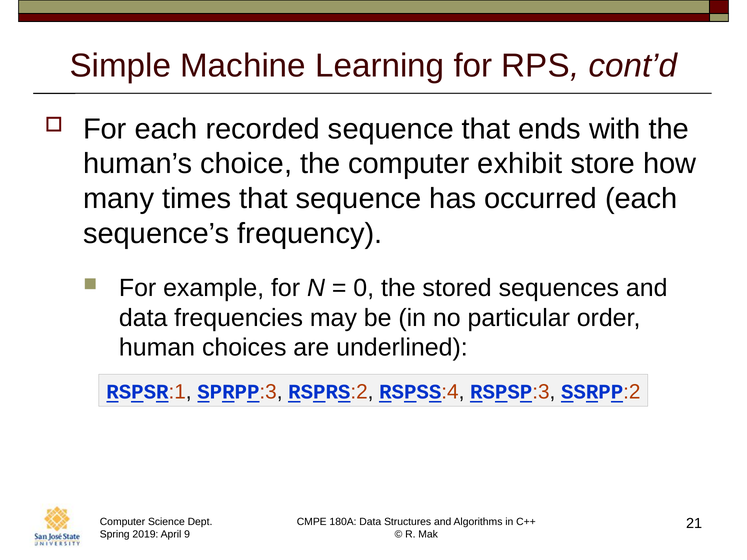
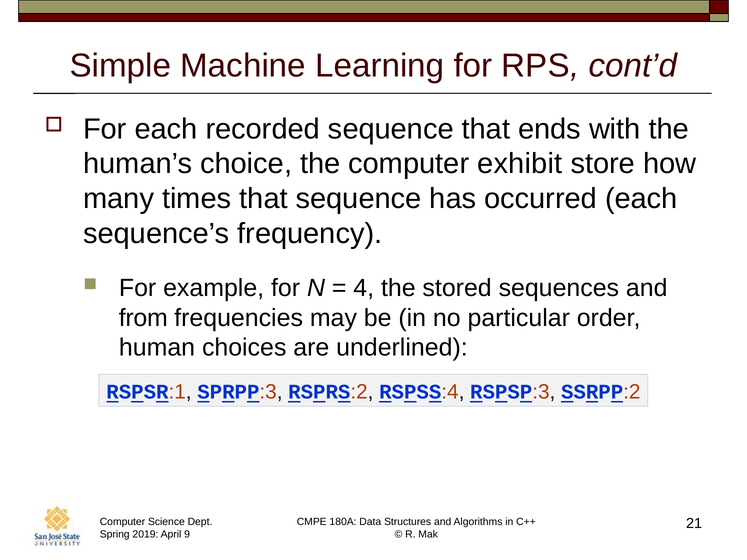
0: 0 -> 4
data at (143, 318): data -> from
